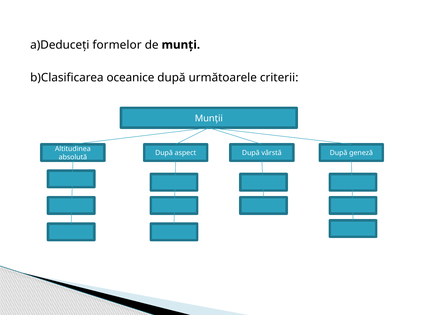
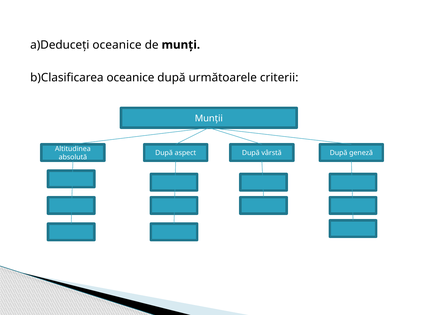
a)Deduceți formelor: formelor -> oceanice
